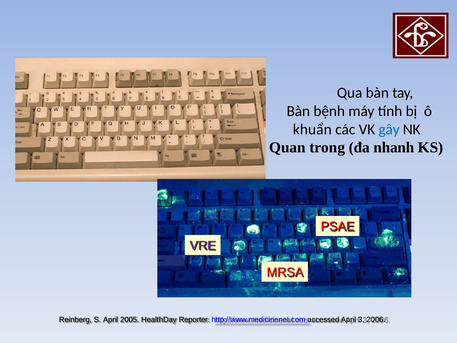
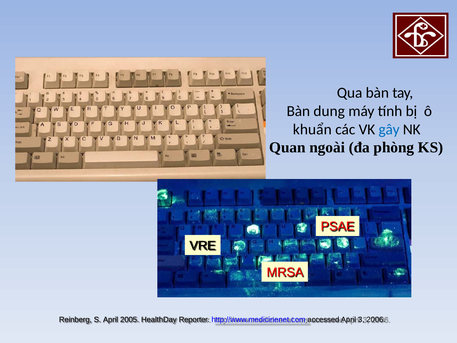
bệnh: bệnh -> dung
trong: trong -> ngoài
nhanh: nhanh -> phòng
VRE colour: purple -> black
